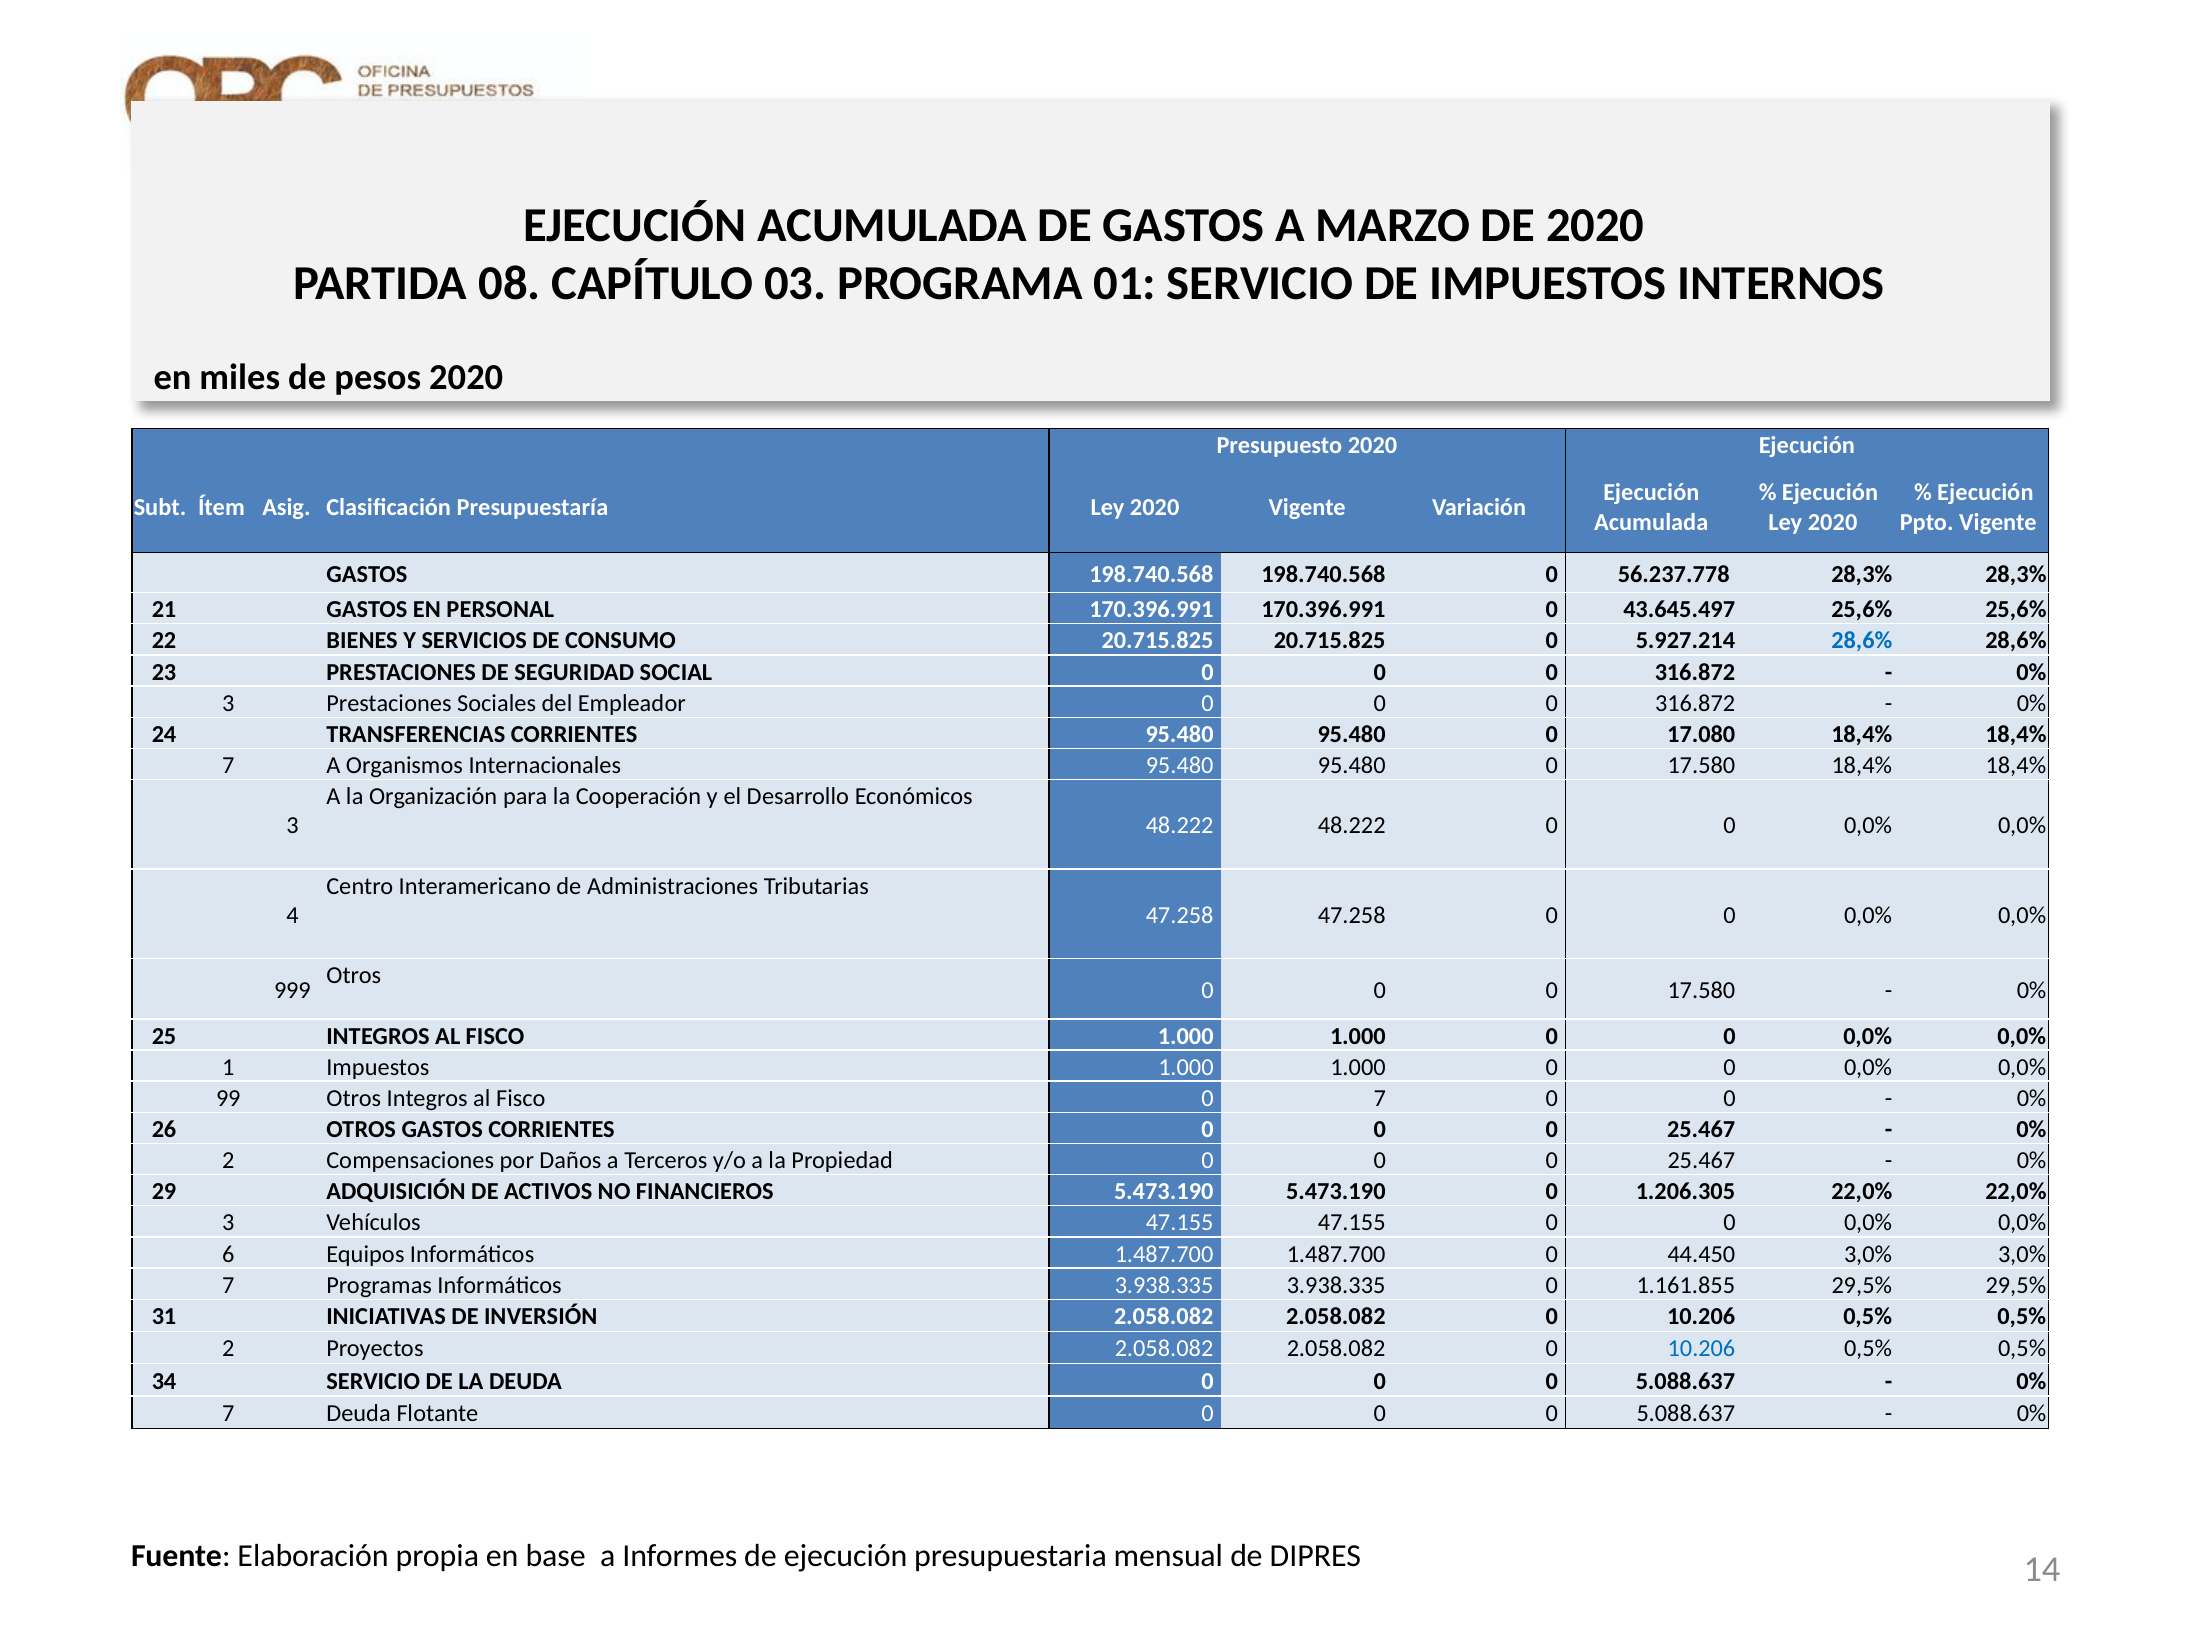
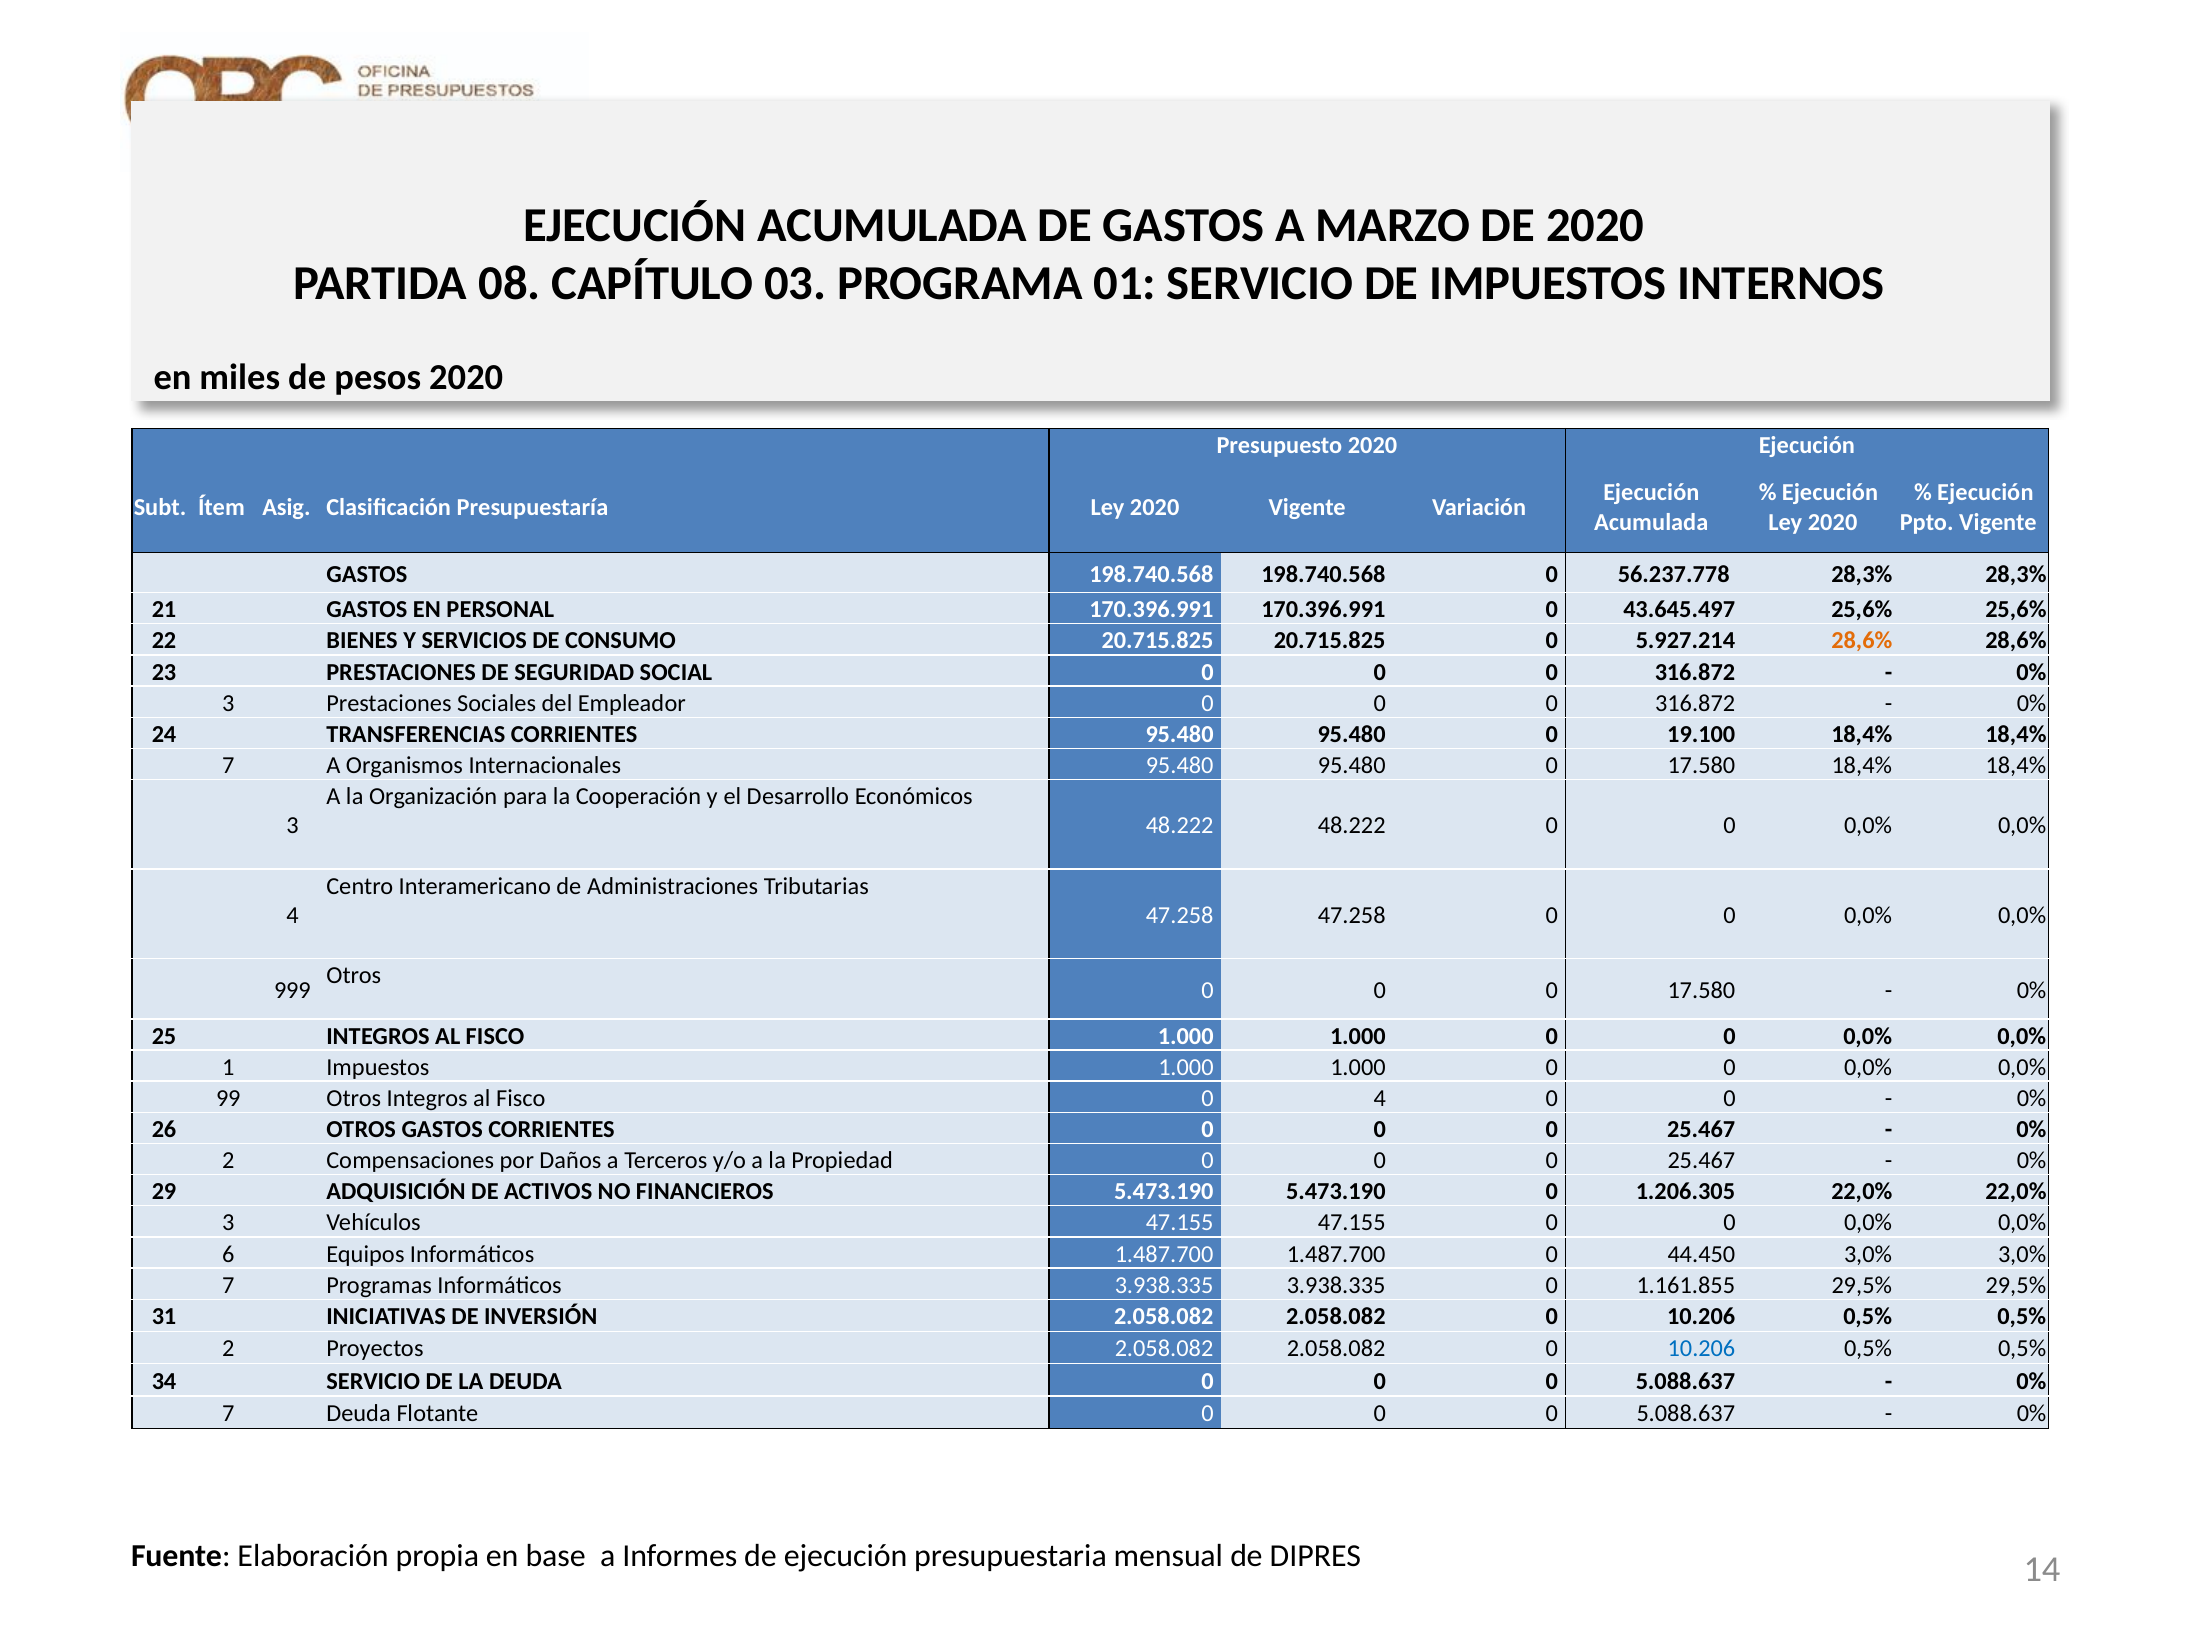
28,6% at (1862, 641) colour: blue -> orange
17.080: 17.080 -> 19.100
0 7: 7 -> 4
